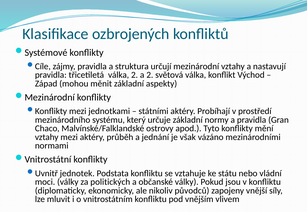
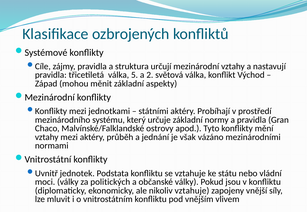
válka 2: 2 -> 5
nikoliv původců: původců -> vztahuje
